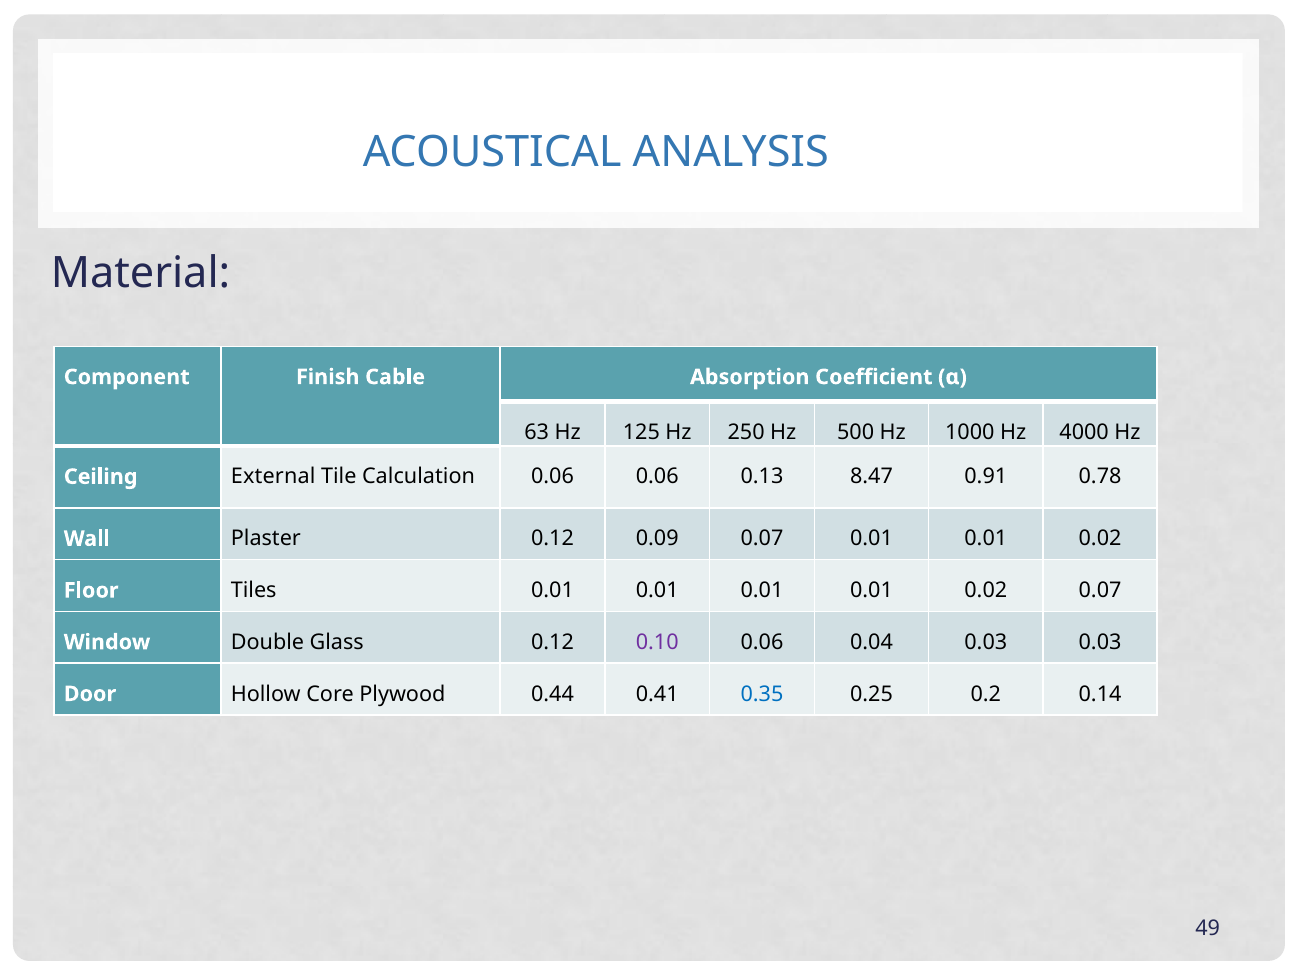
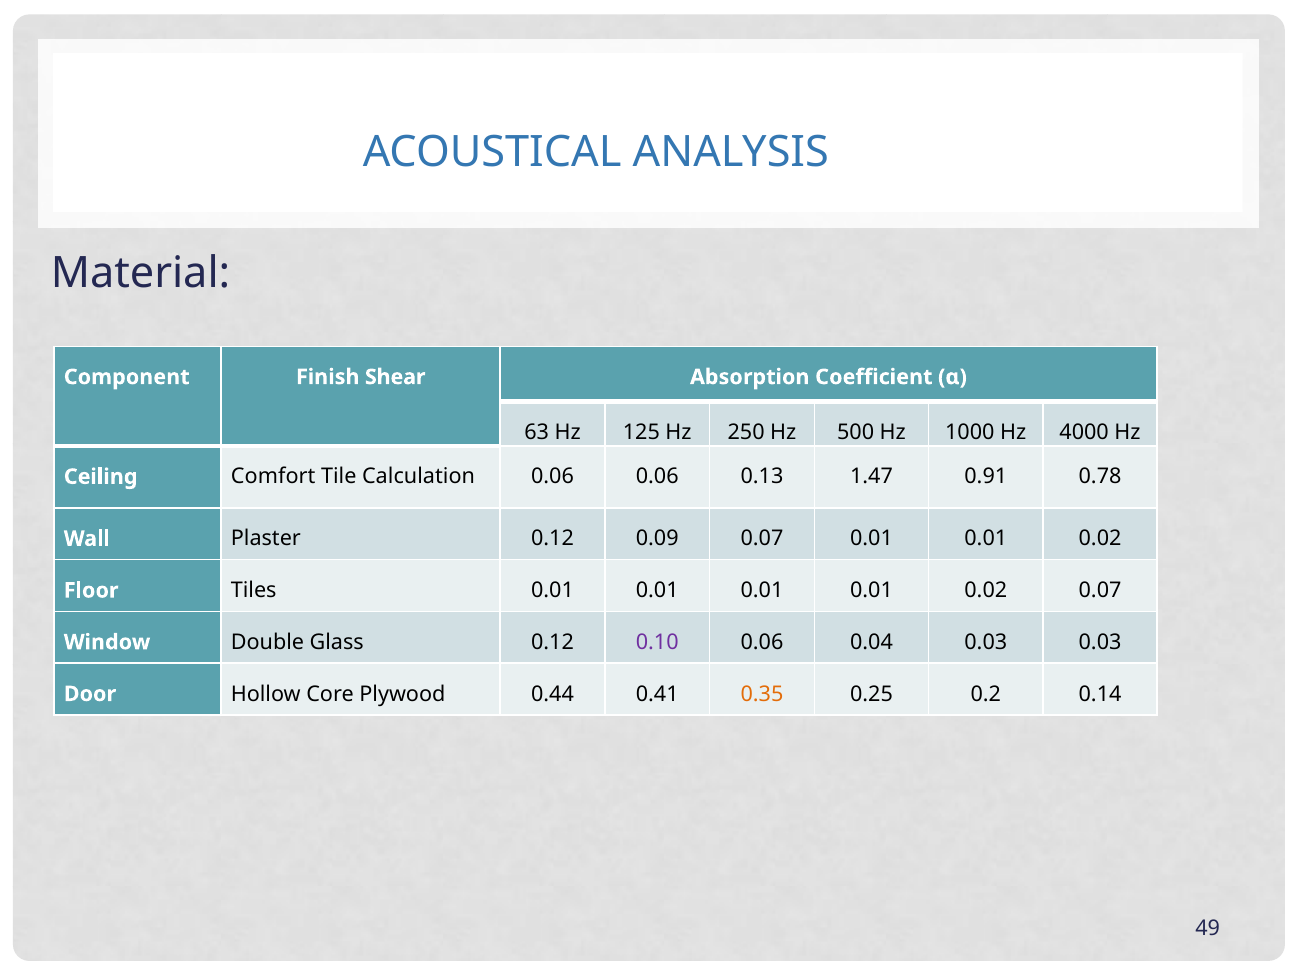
Cable: Cable -> Shear
External: External -> Comfort
8.47: 8.47 -> 1.47
0.35 colour: blue -> orange
